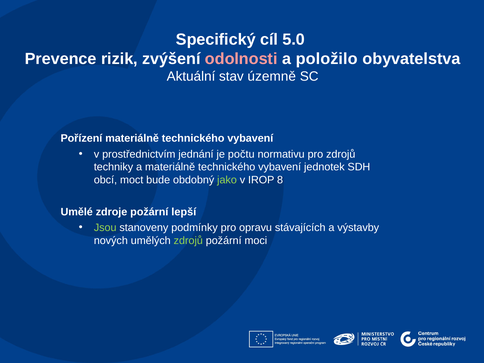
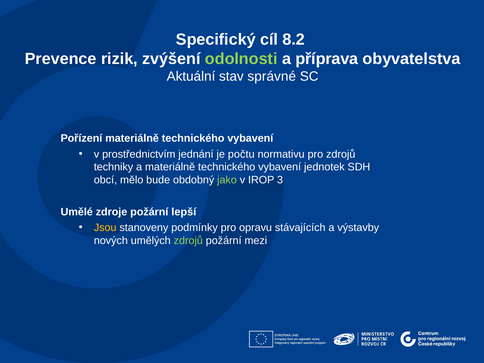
5.0: 5.0 -> 8.2
odolnosti colour: pink -> light green
položilo: položilo -> příprava
územně: územně -> správné
moct: moct -> mělo
8: 8 -> 3
Jsou colour: light green -> yellow
moci: moci -> mezi
